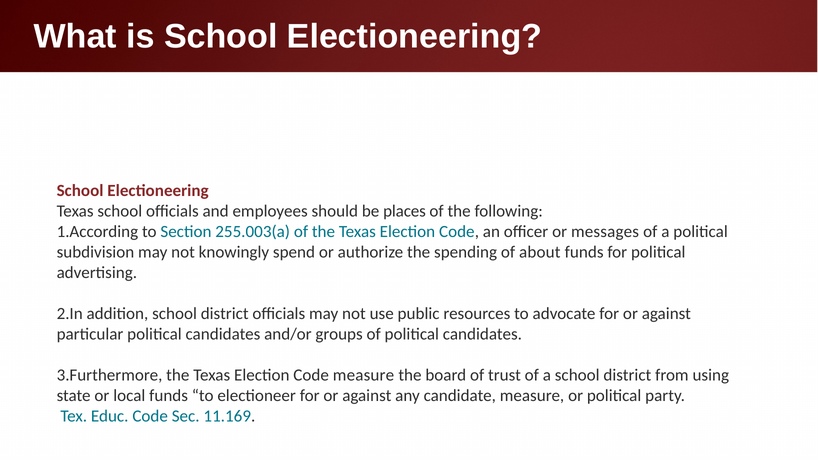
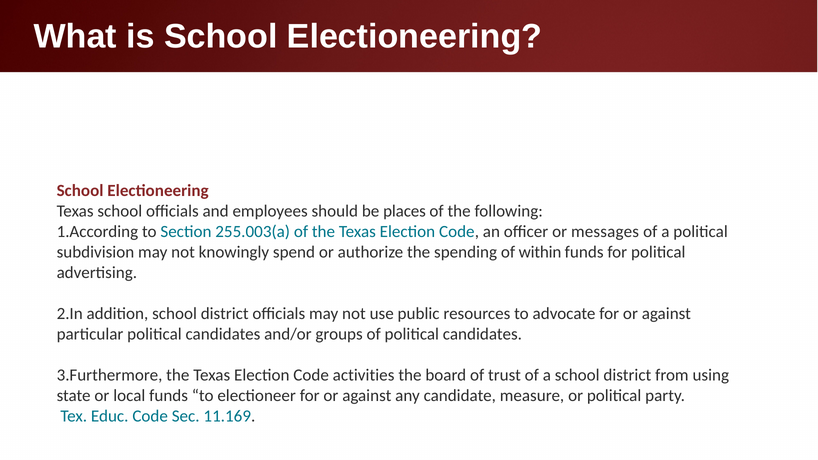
about: about -> within
Code measure: measure -> activities
